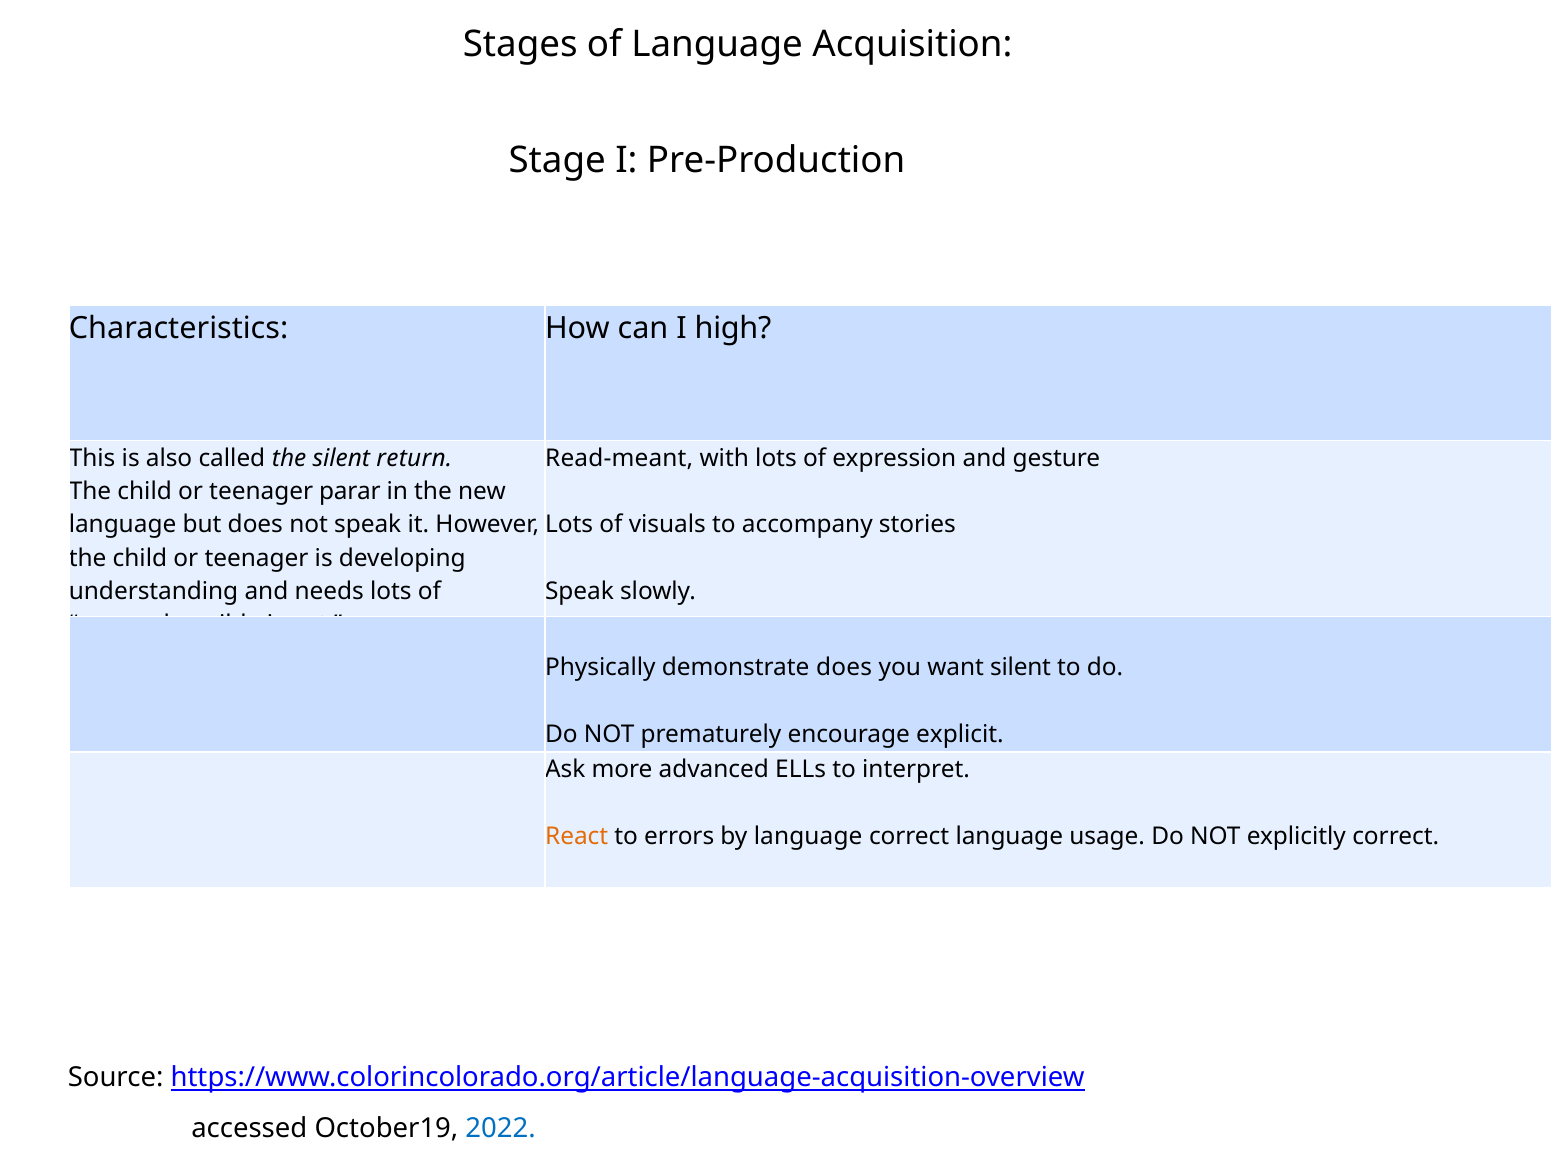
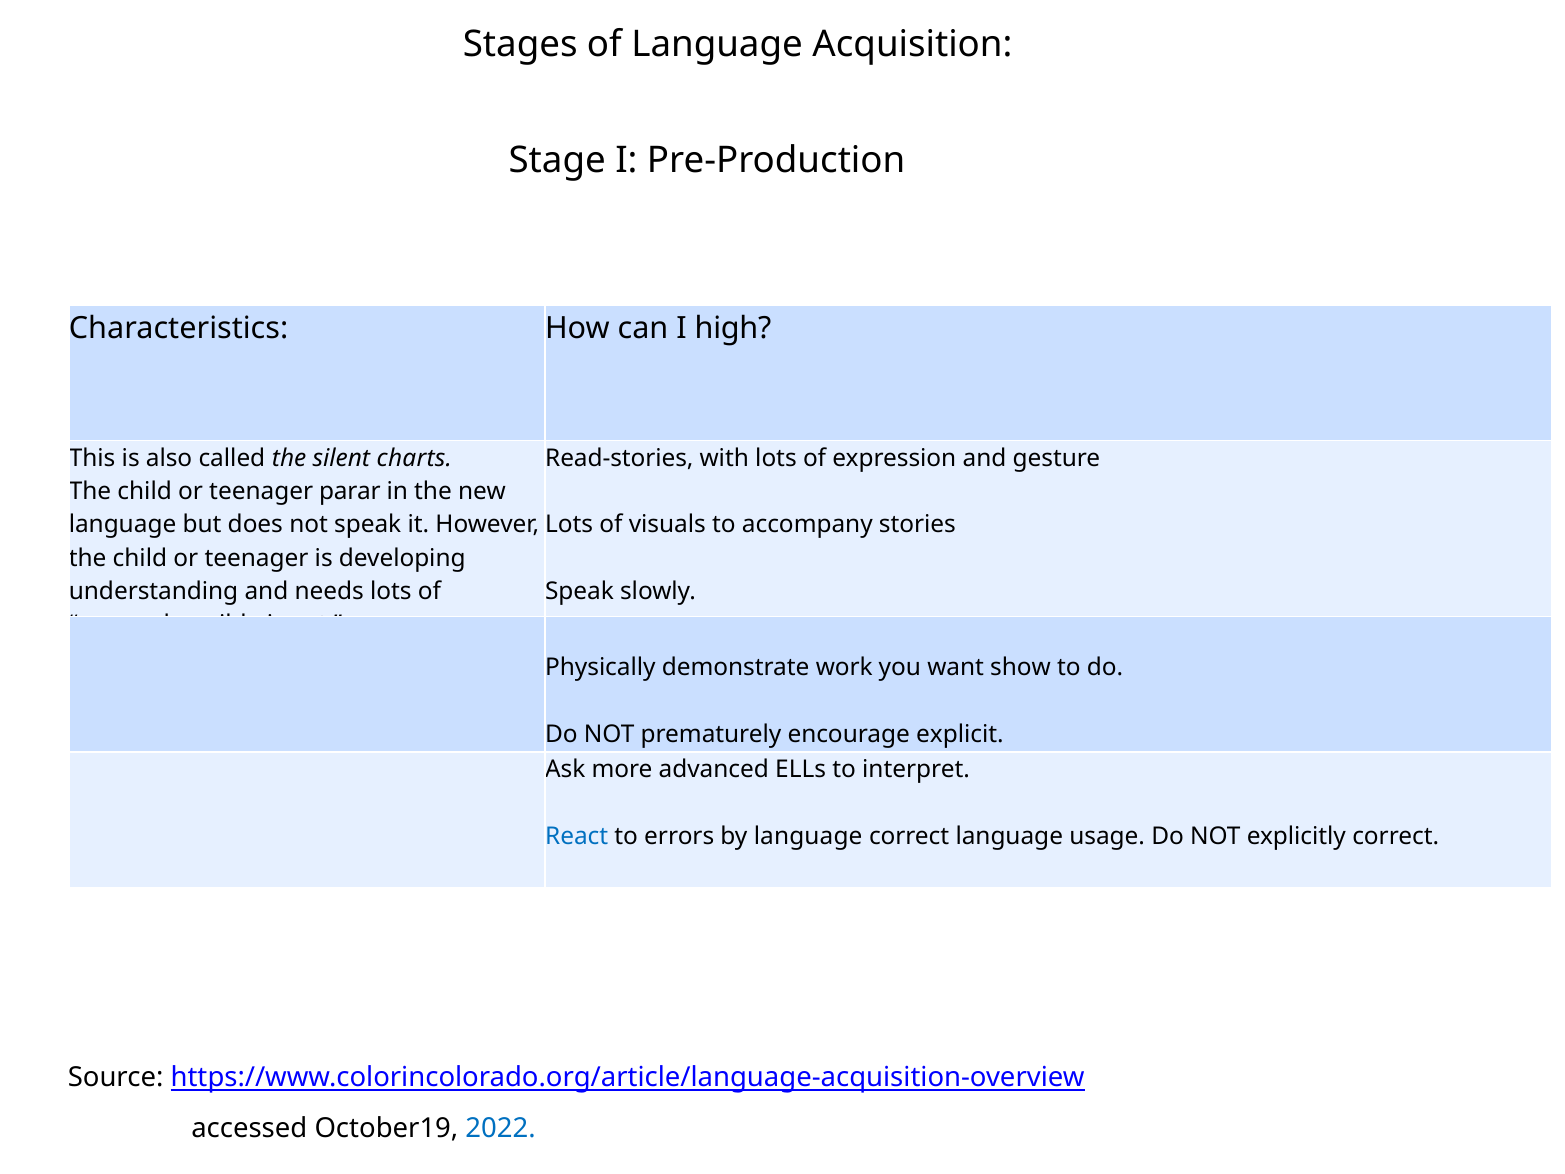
return: return -> charts
Read-meant: Read-meant -> Read-stories
demonstrate does: does -> work
want silent: silent -> show
React colour: orange -> blue
